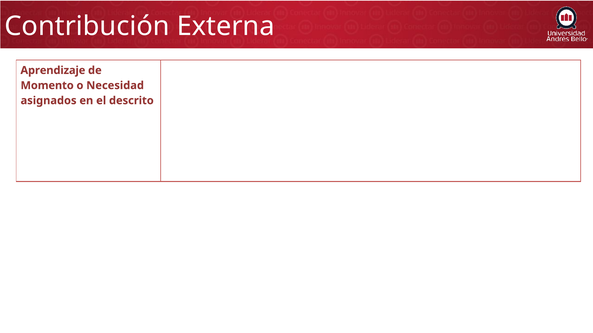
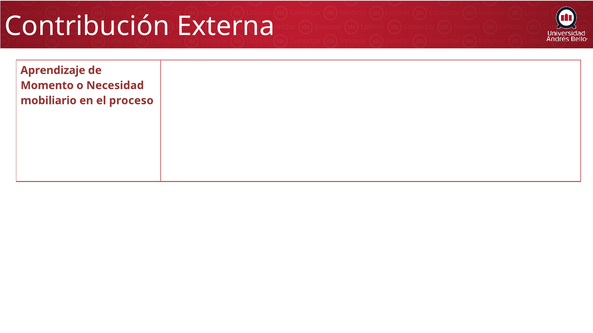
asignados: asignados -> mobiliario
descrito: descrito -> proceso
